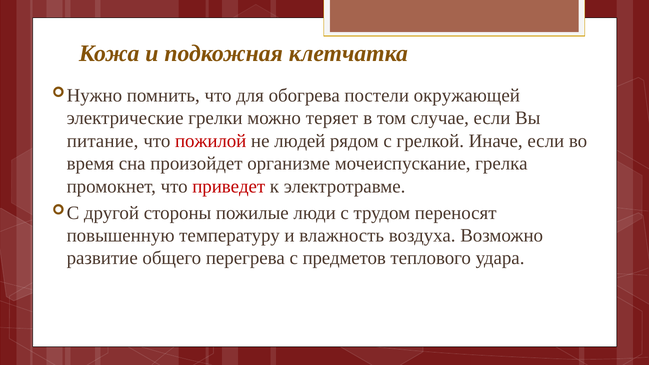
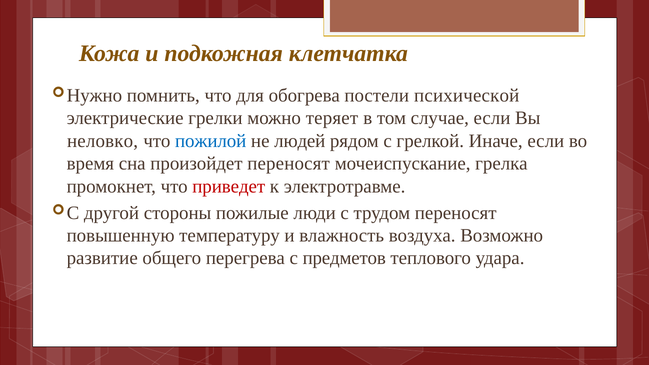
окружающей: окружающей -> психической
питание: питание -> неловко
пожилой colour: red -> blue
произойдет организме: организме -> переносят
